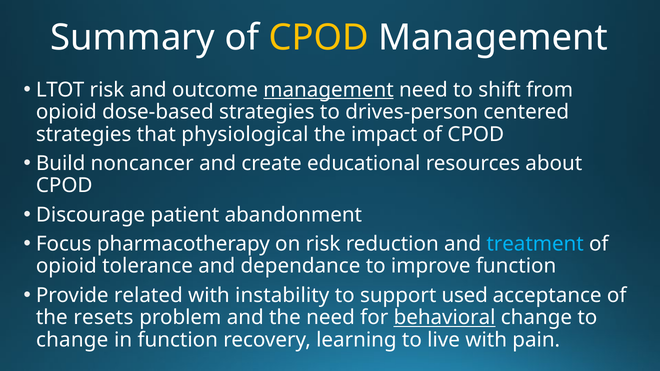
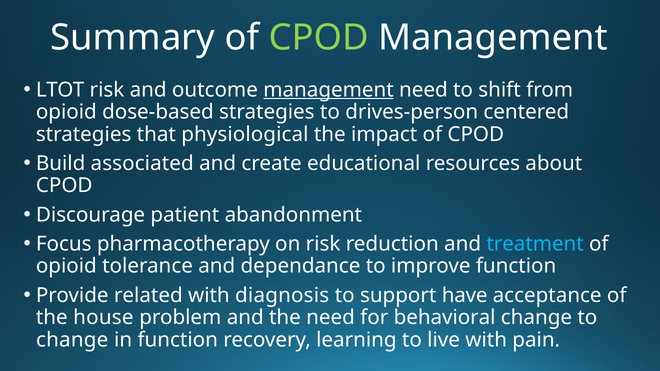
CPOD at (319, 38) colour: yellow -> light green
noncancer: noncancer -> associated
instability: instability -> diagnosis
used: used -> have
resets: resets -> house
behavioral underline: present -> none
